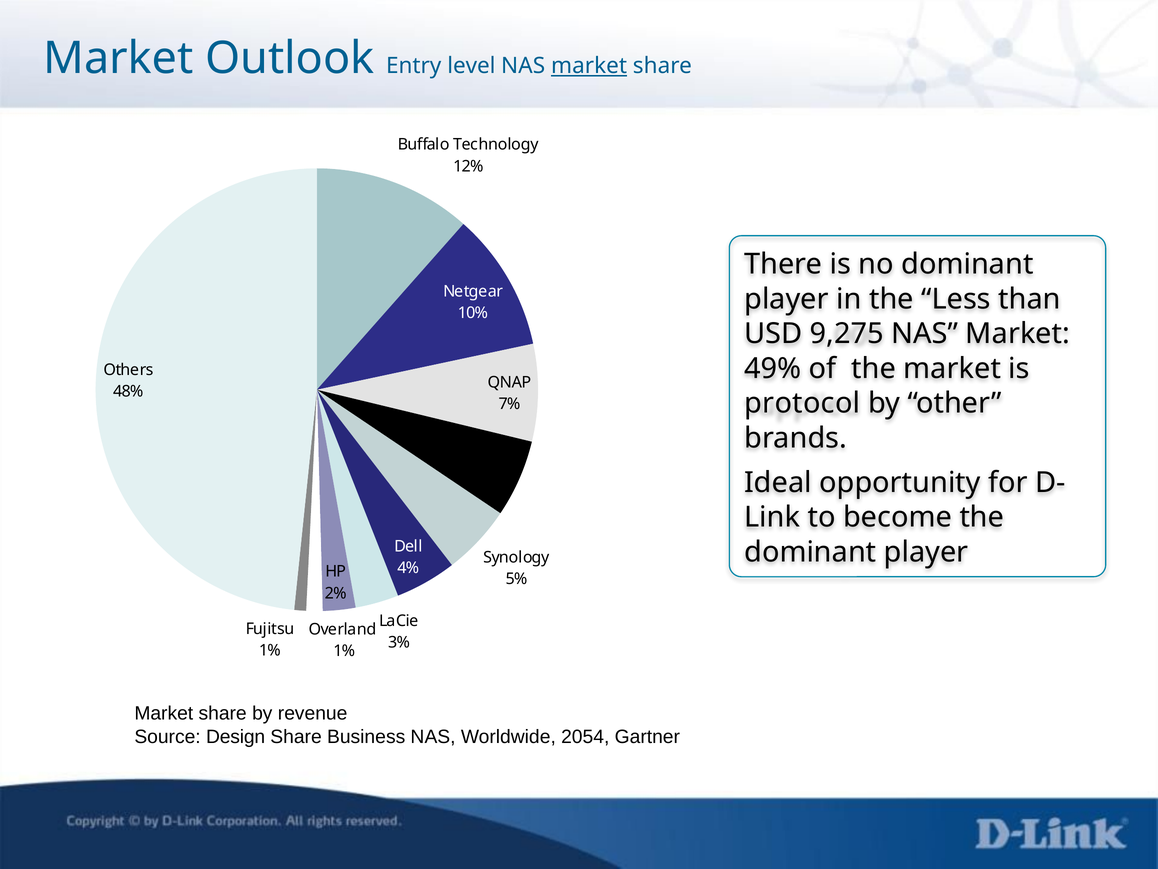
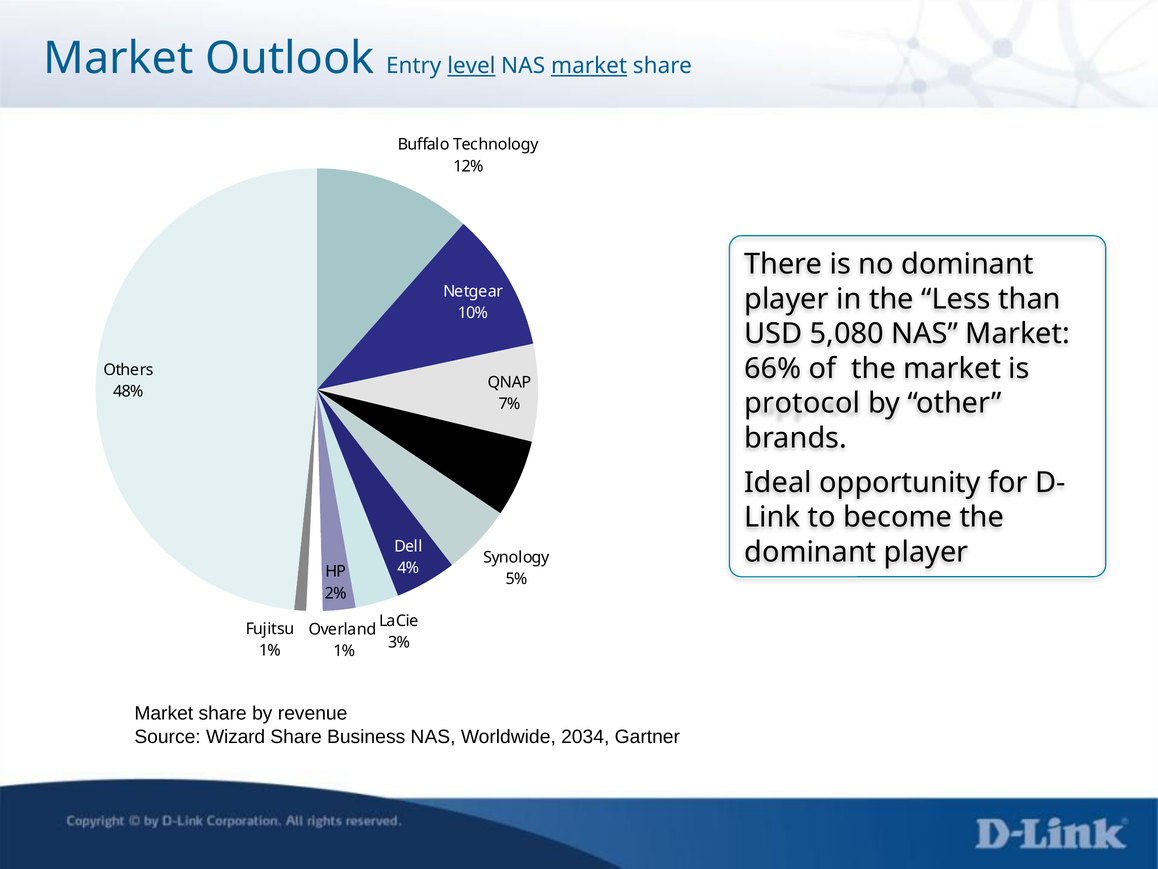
level underline: none -> present
9,275: 9,275 -> 5,080
49%: 49% -> 66%
Design: Design -> Wizard
2054: 2054 -> 2034
